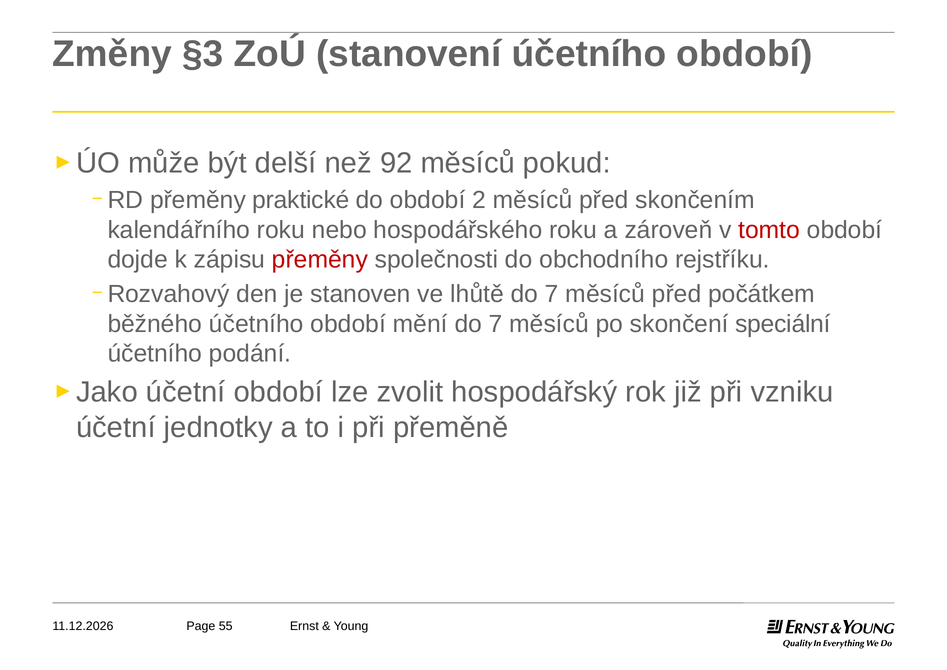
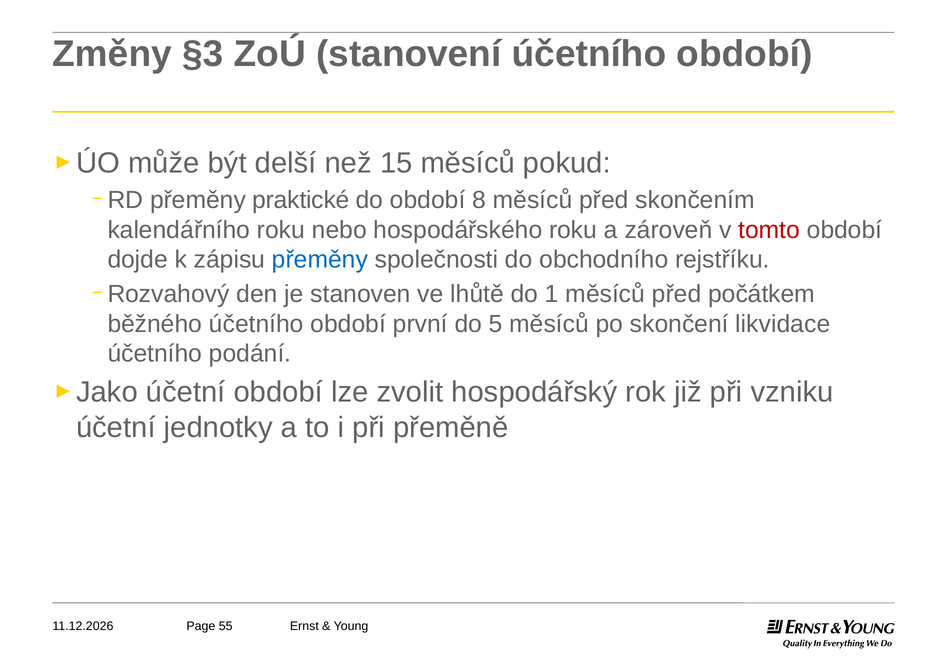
92: 92 -> 15
2: 2 -> 8
přeměny at (320, 259) colour: red -> blue
lhůtě do 7: 7 -> 1
mění: mění -> první
7 at (496, 324): 7 -> 5
speciální: speciální -> likvidace
